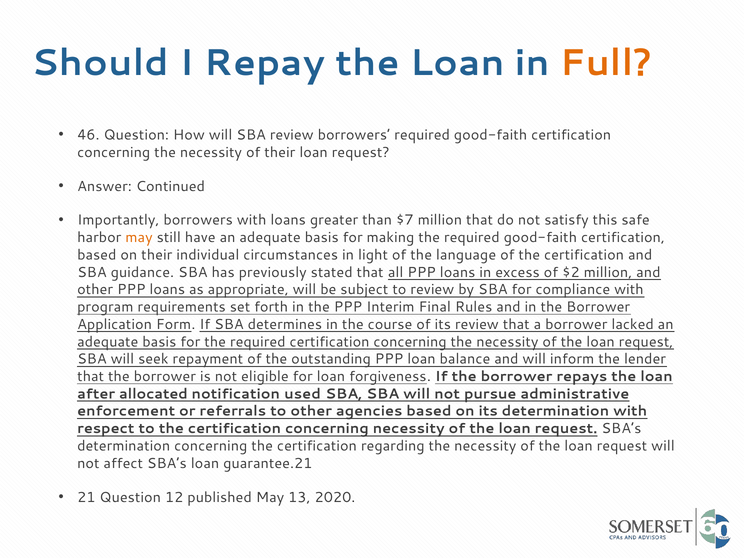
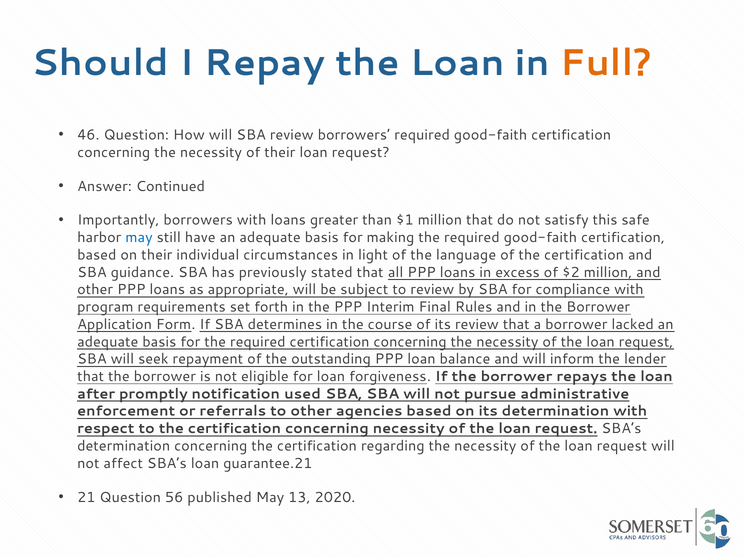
$7: $7 -> $1
may at (139, 238) colour: orange -> blue
allocated: allocated -> promptly
12: 12 -> 56
